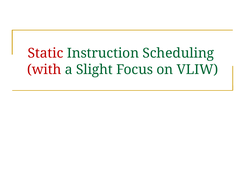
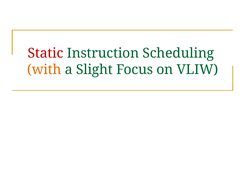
with colour: red -> orange
